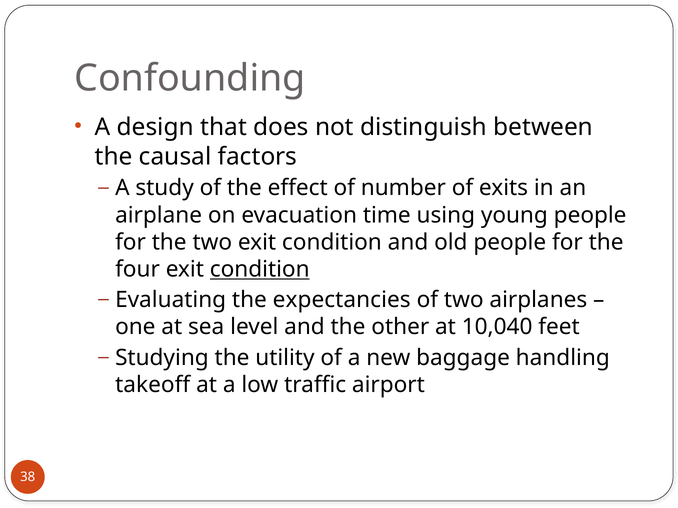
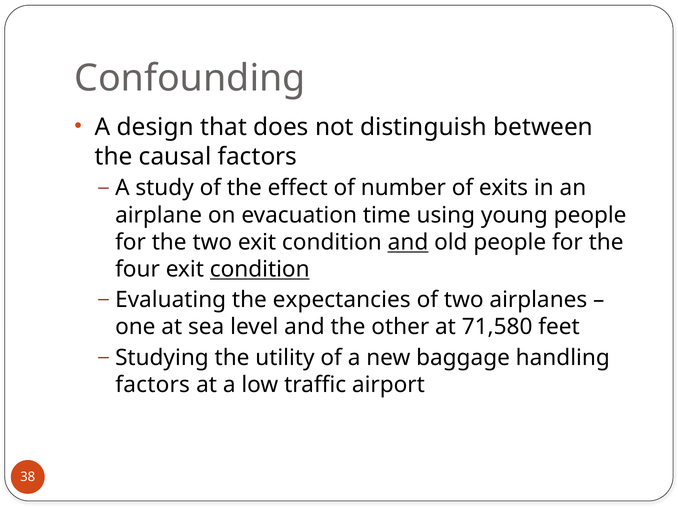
and at (408, 242) underline: none -> present
10,040: 10,040 -> 71,580
takeoff at (153, 385): takeoff -> factors
